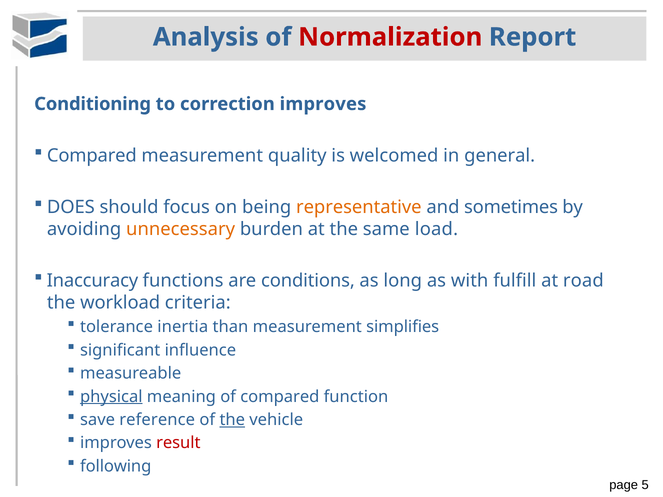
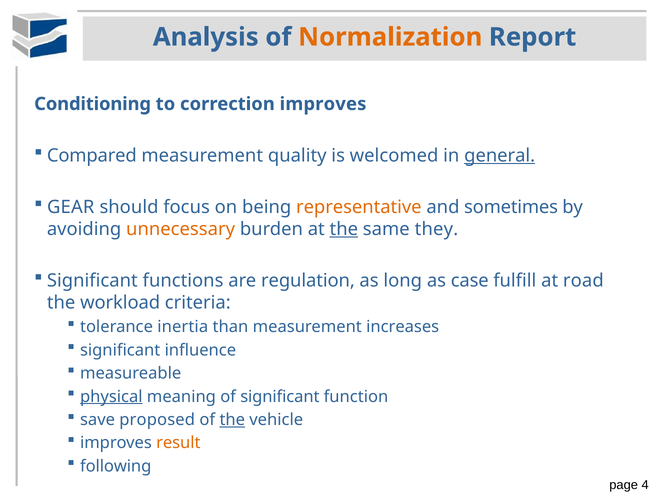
Normalization colour: red -> orange
general underline: none -> present
DOES: DOES -> GEAR
the at (344, 229) underline: none -> present
load: load -> they
Inaccuracy at (92, 281): Inaccuracy -> Significant
conditions: conditions -> regulation
with: with -> case
simplifies: simplifies -> increases
of compared: compared -> significant
reference: reference -> proposed
result colour: red -> orange
5: 5 -> 4
